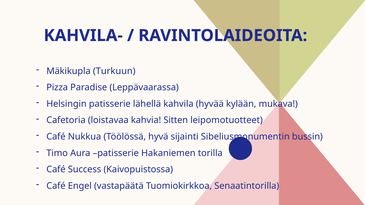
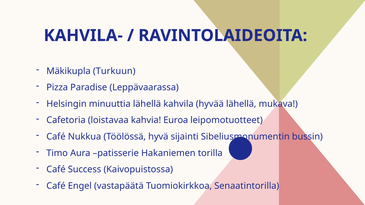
Helsingin patisserie: patisserie -> minuuttia
hyvää kylään: kylään -> lähellä
Sitten: Sitten -> Euroa
